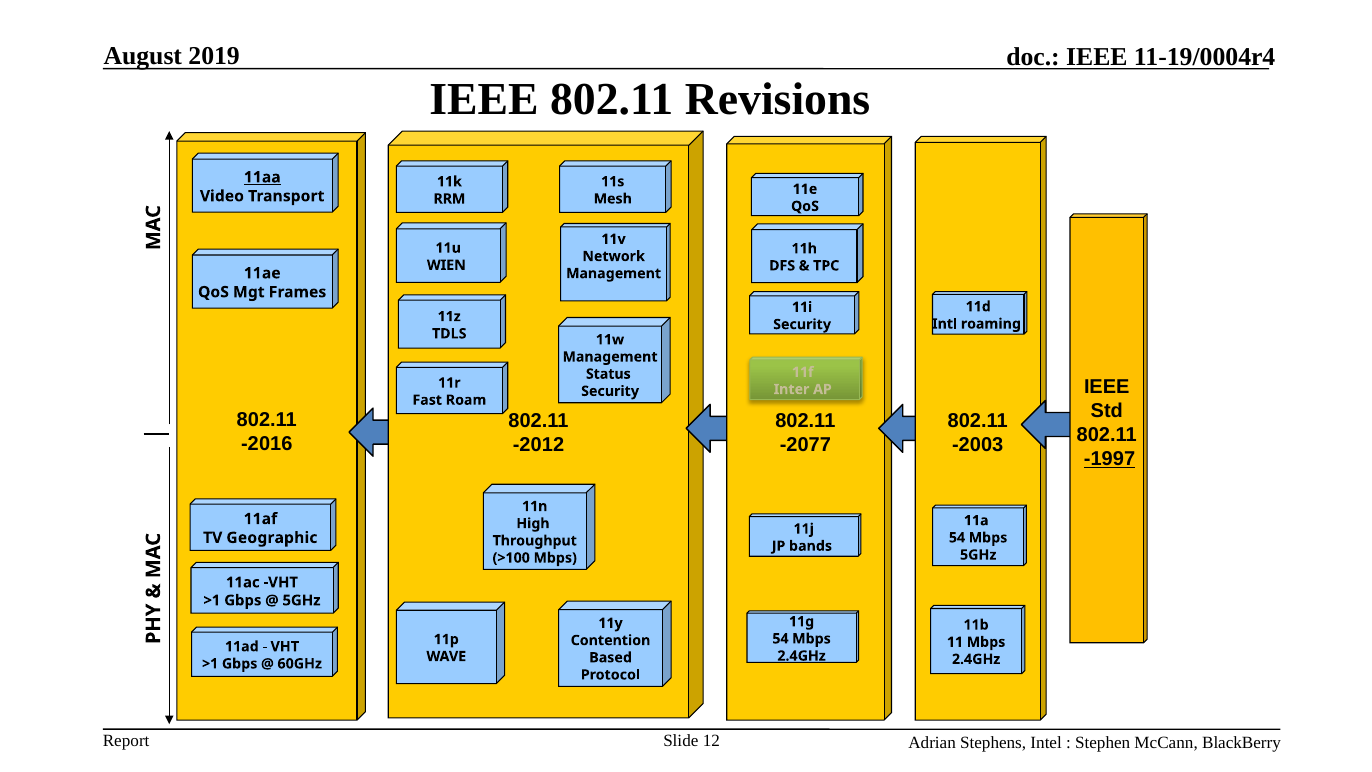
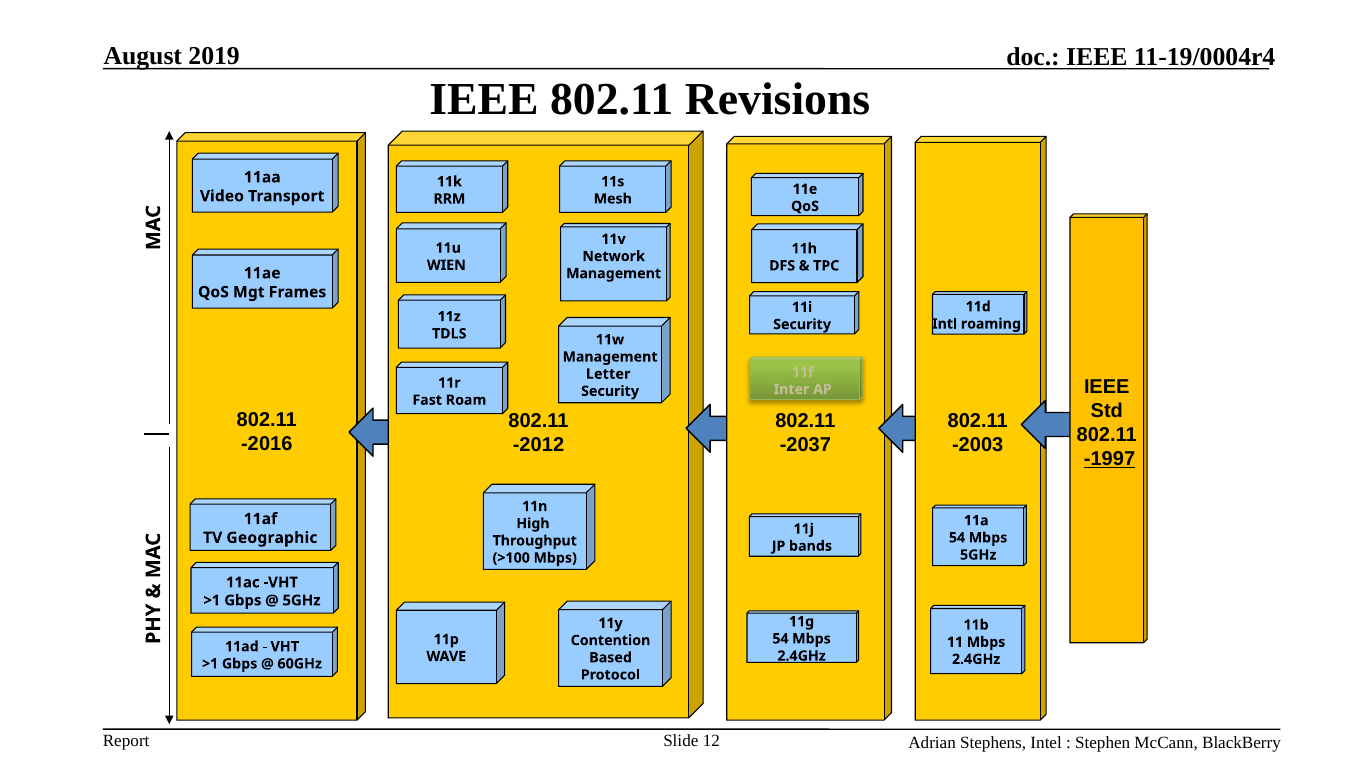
11aa underline: present -> none
Status: Status -> Letter
-2077: -2077 -> -2037
